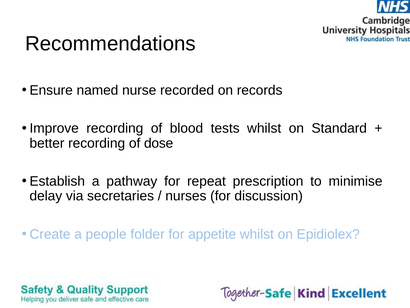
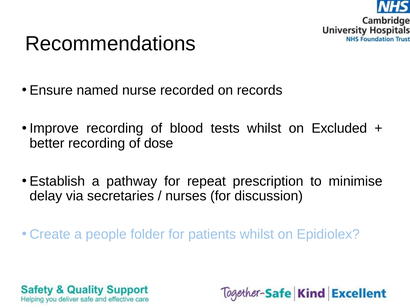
Standard: Standard -> Excluded
appetite: appetite -> patients
